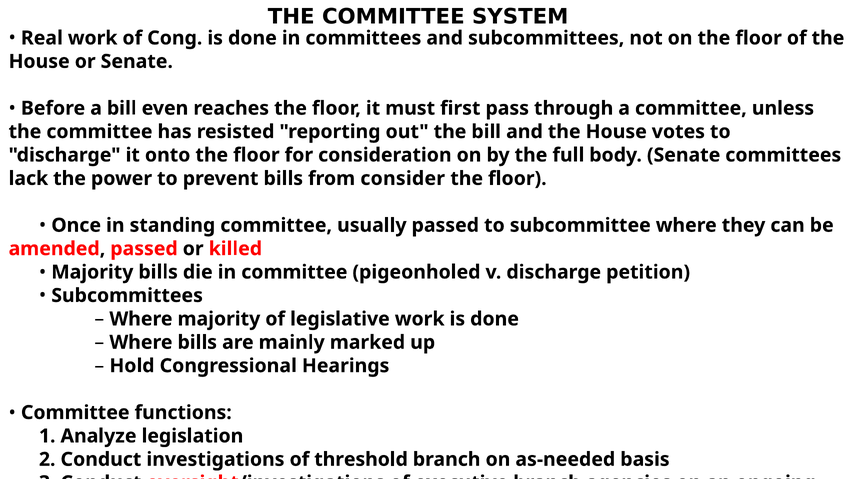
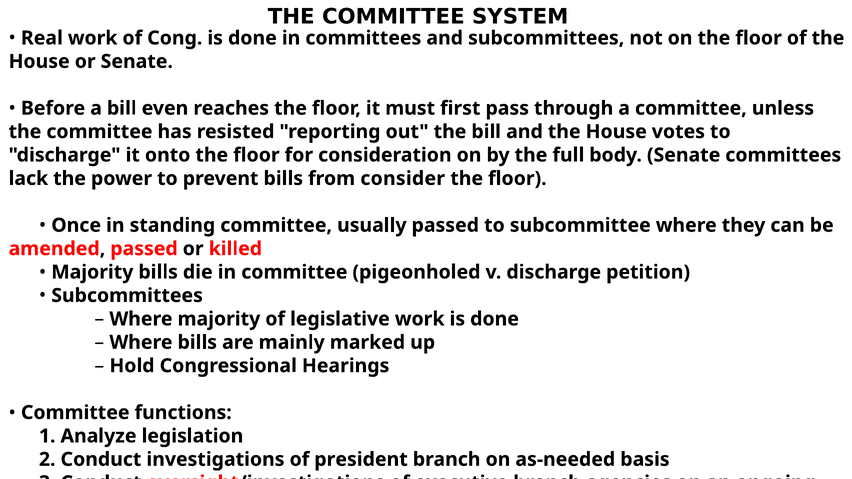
threshold: threshold -> president
